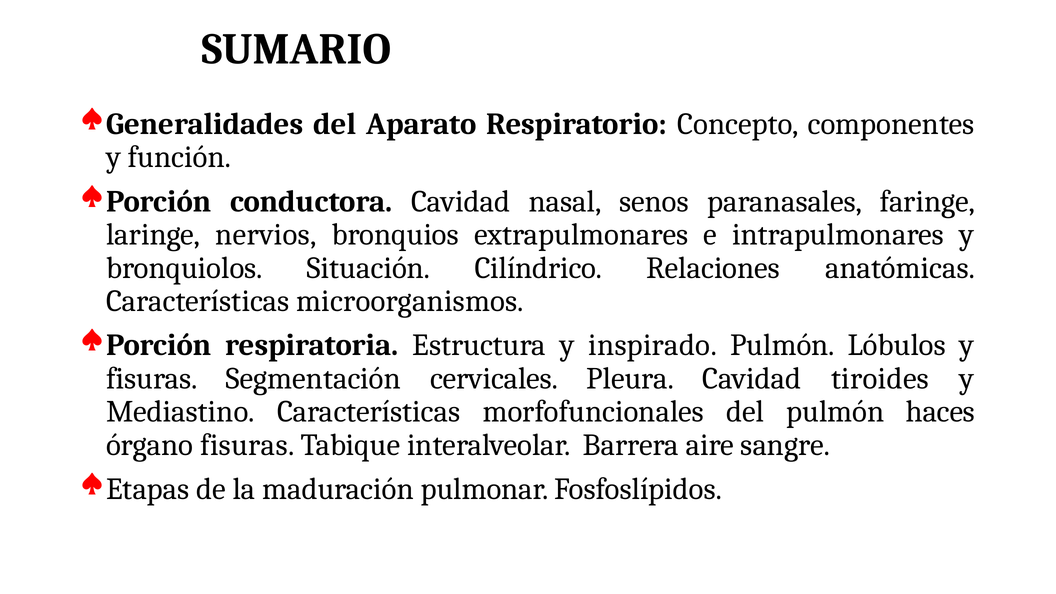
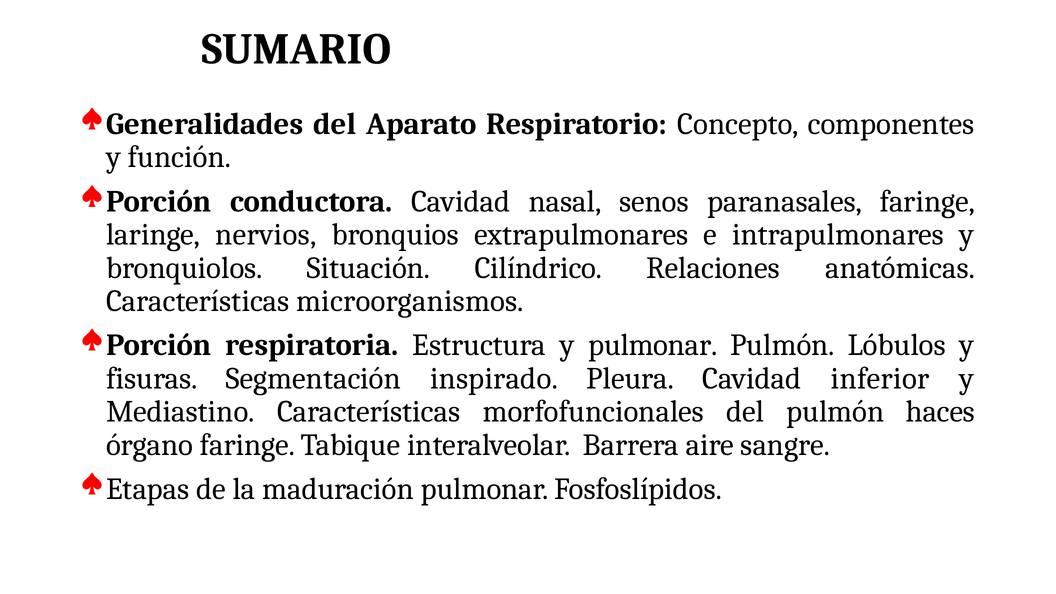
y inspirado: inspirado -> pulmonar
cervicales: cervicales -> inspirado
tiroides: tiroides -> inferior
órgano fisuras: fisuras -> faringe
